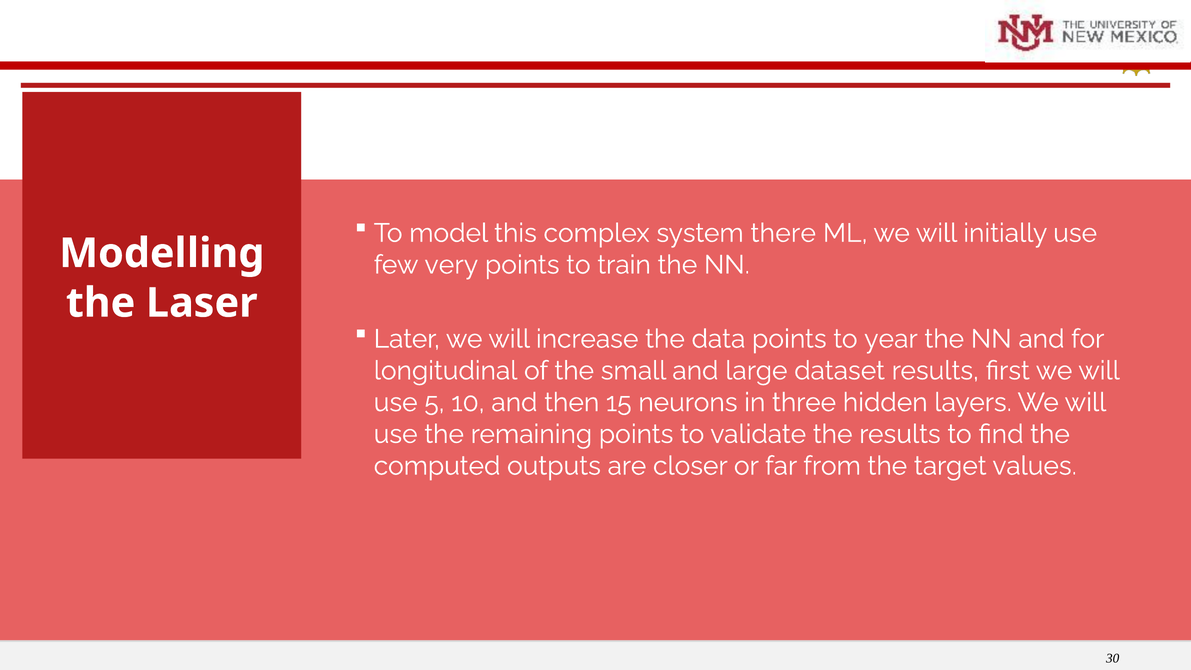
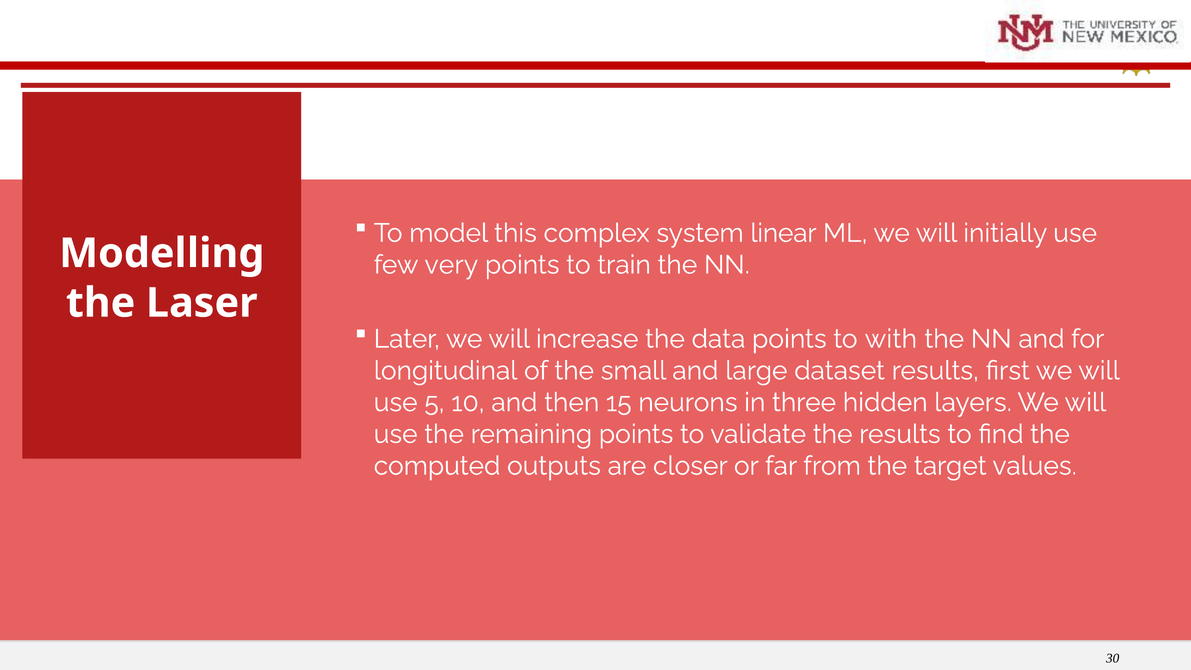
there: there -> linear
year: year -> with
